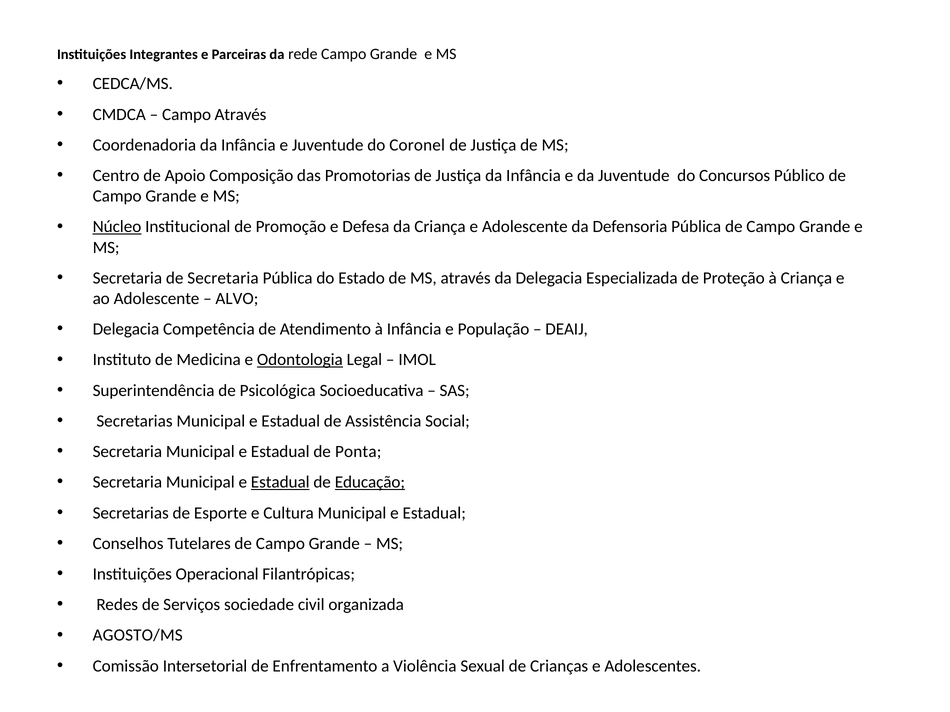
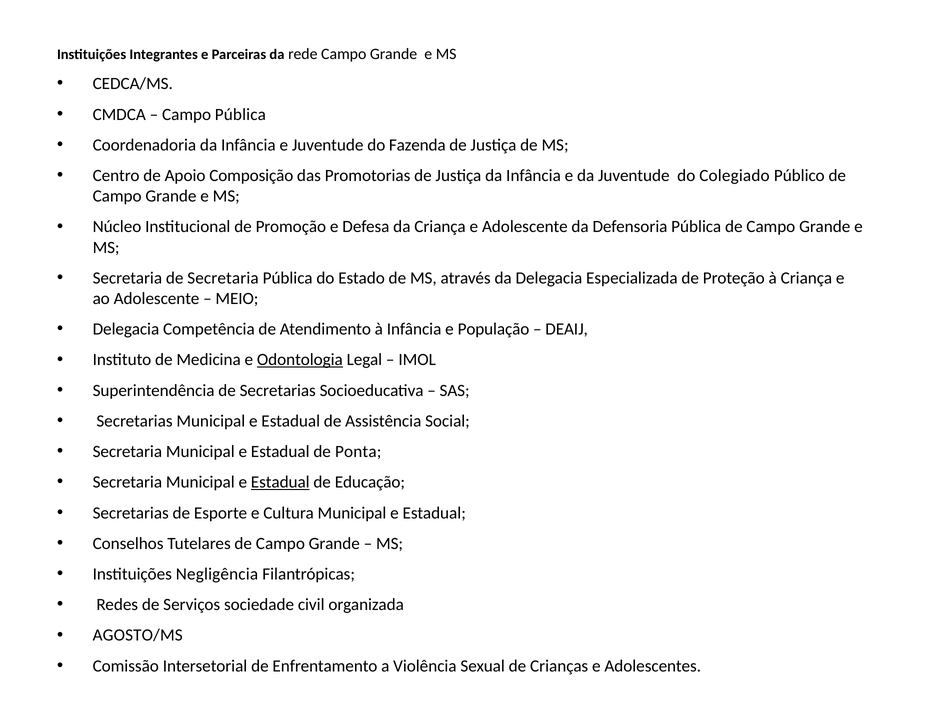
Campo Através: Através -> Pública
Coronel: Coronel -> Fazenda
Concursos: Concursos -> Colegiado
Núcleo underline: present -> none
ALVO: ALVO -> MEIO
de Psicológica: Psicológica -> Secretarias
Educação underline: present -> none
Operacional: Operacional -> Negligência
